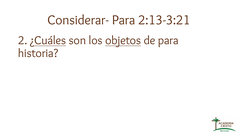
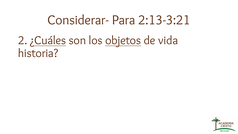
de para: para -> vida
